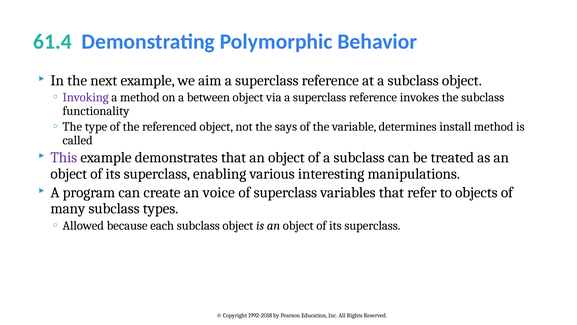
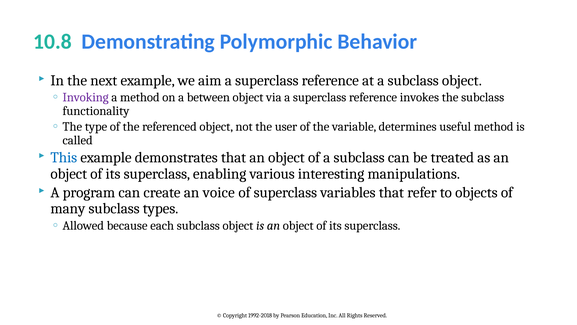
61.4: 61.4 -> 10.8
says: says -> user
install: install -> useful
This colour: purple -> blue
